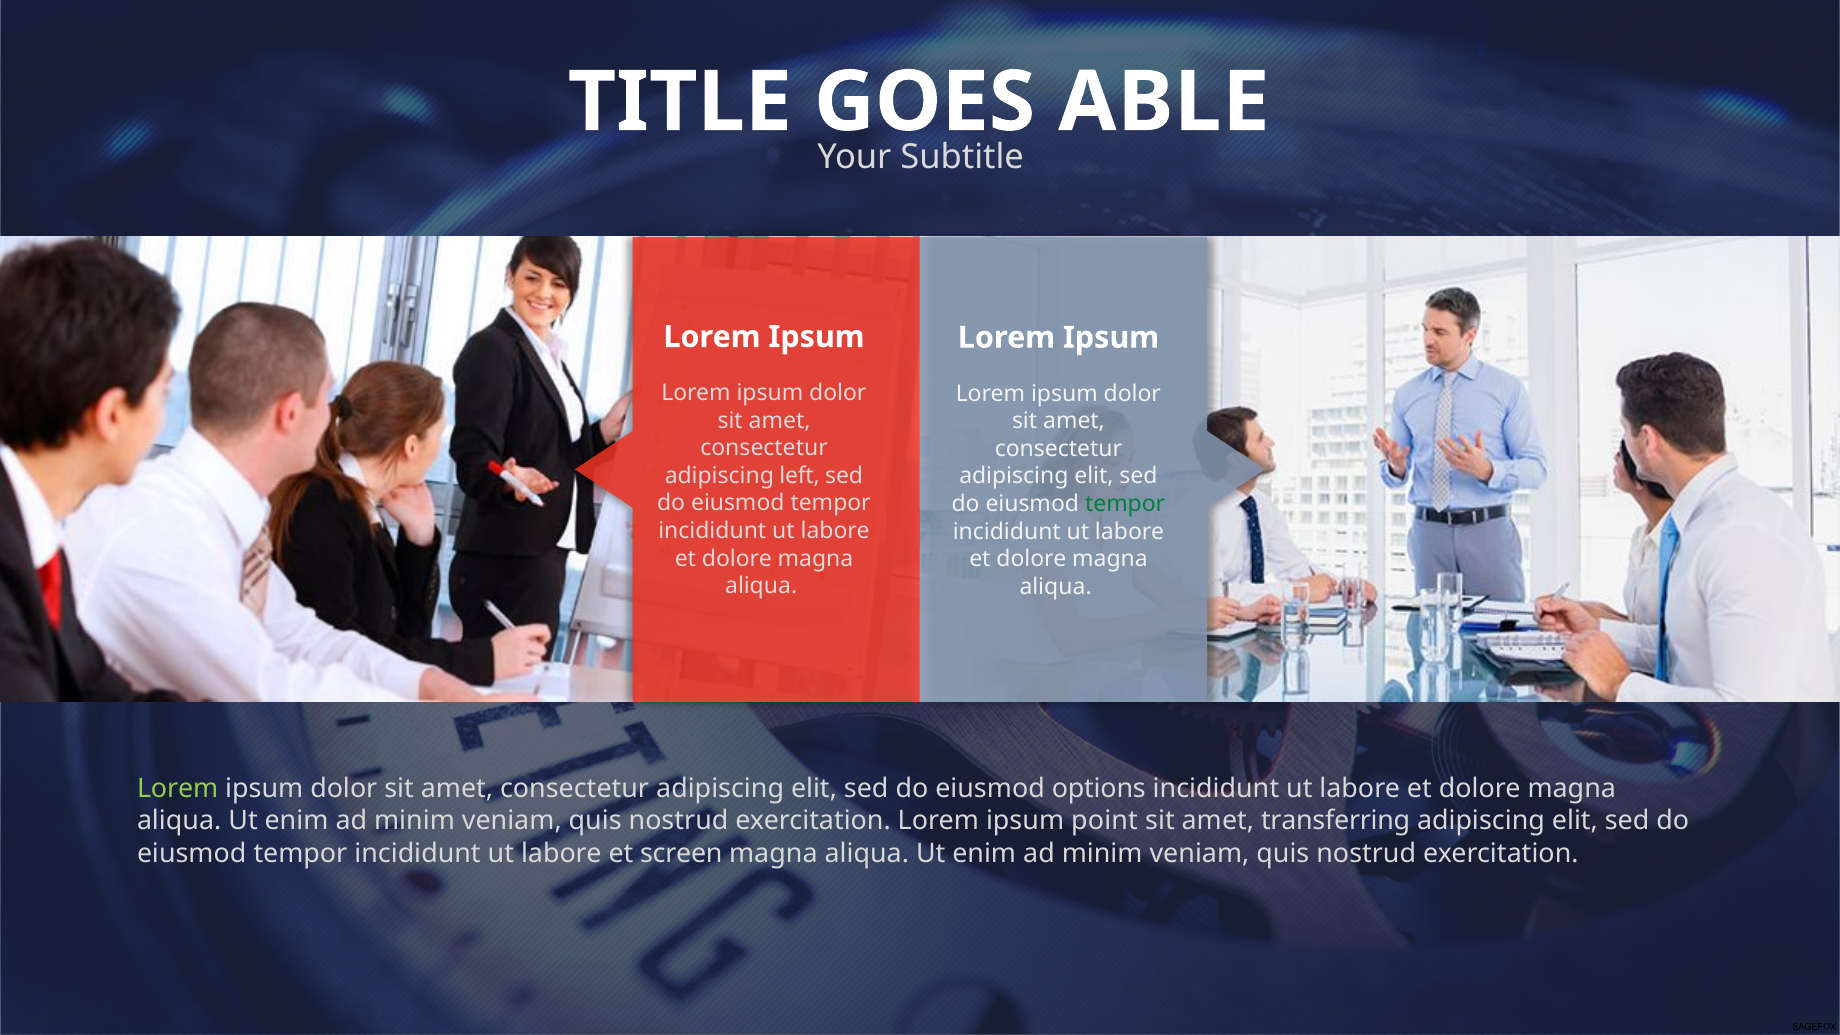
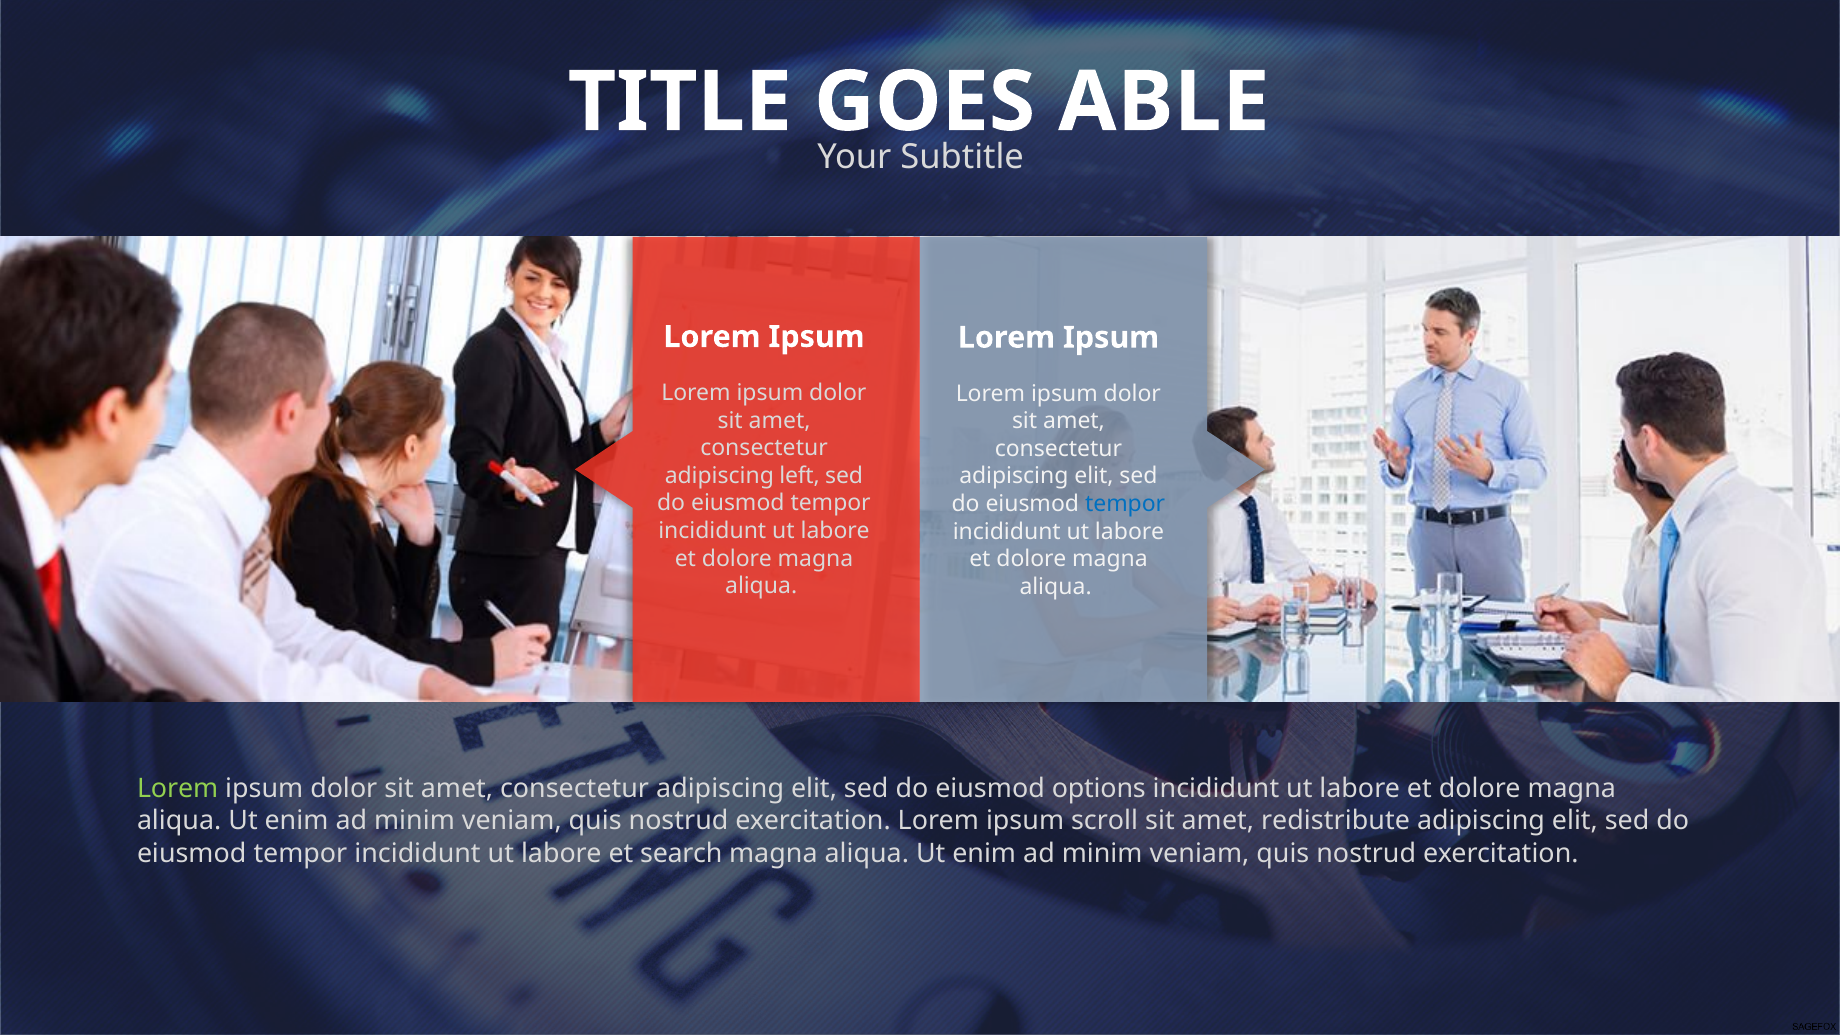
tempor at (1125, 504) colour: green -> blue
point: point -> scroll
transferring: transferring -> redistribute
screen: screen -> search
